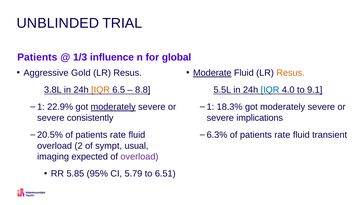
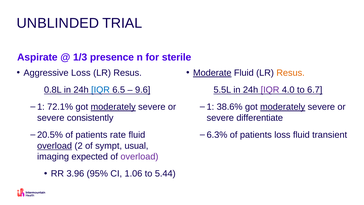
Patients at (37, 57): Patients -> Aspirate
influence: influence -> presence
global: global -> sterile
Aggressive Gold: Gold -> Loss
3.8L: 3.8L -> 0.8L
IQR at (101, 90) colour: orange -> blue
8.8: 8.8 -> 9.6
IQR at (270, 90) colour: blue -> purple
9.1: 9.1 -> 6.7
22.9%: 22.9% -> 72.1%
18.3%: 18.3% -> 38.6%
moderately at (283, 107) underline: none -> present
implications: implications -> differentiate
rate at (282, 135): rate -> loss
overload at (55, 146) underline: none -> present
5.85: 5.85 -> 3.96
5.79: 5.79 -> 1.06
6.51: 6.51 -> 5.44
